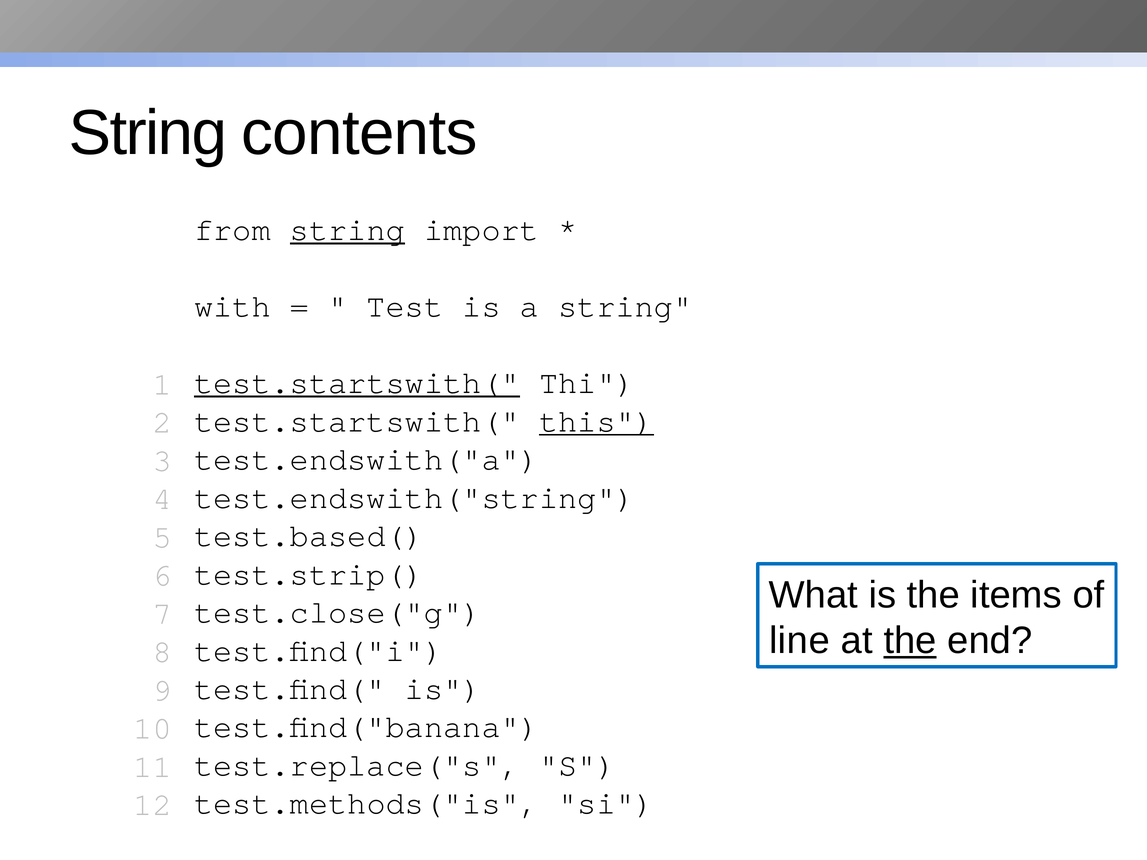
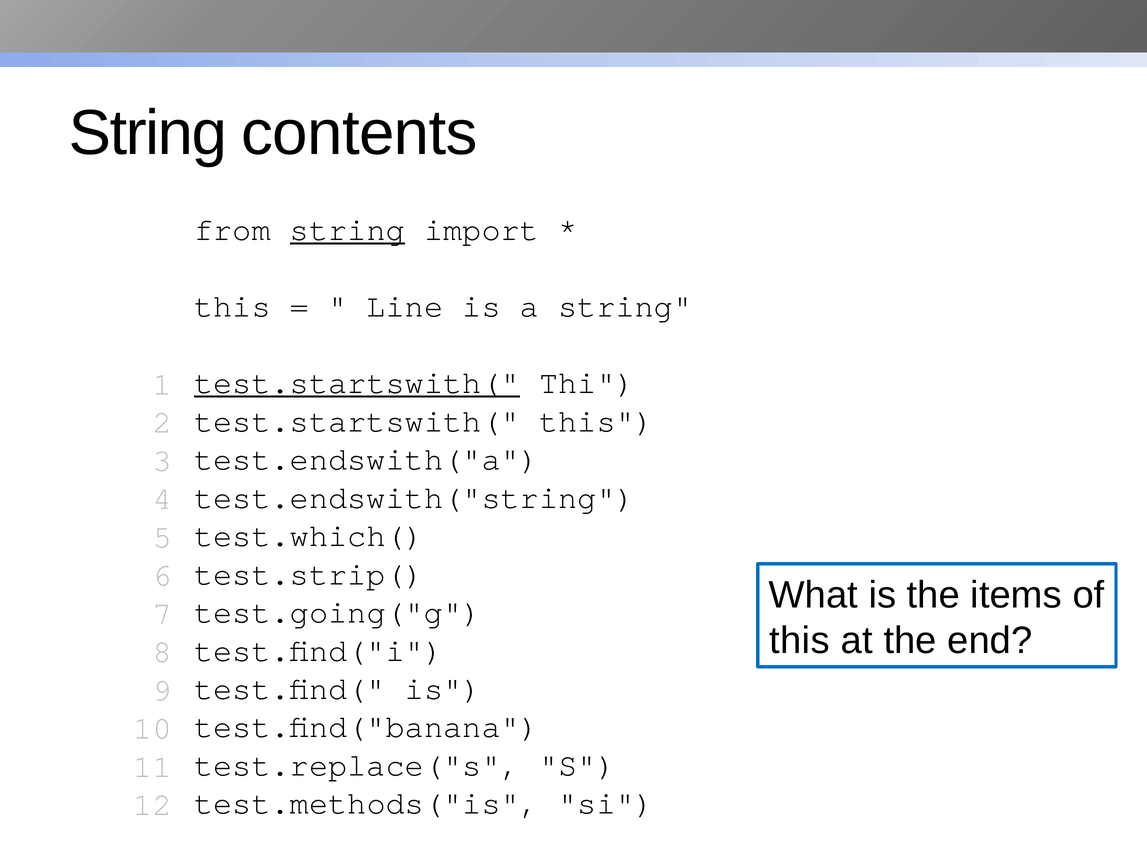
with at (232, 306): with -> this
Test: Test -> Line
this at (596, 421) underline: present -> none
test.based(: test.based( -> test.which(
test.close("g: test.close("g -> test.going("g
line at (799, 641): line -> this
the at (910, 641) underline: present -> none
